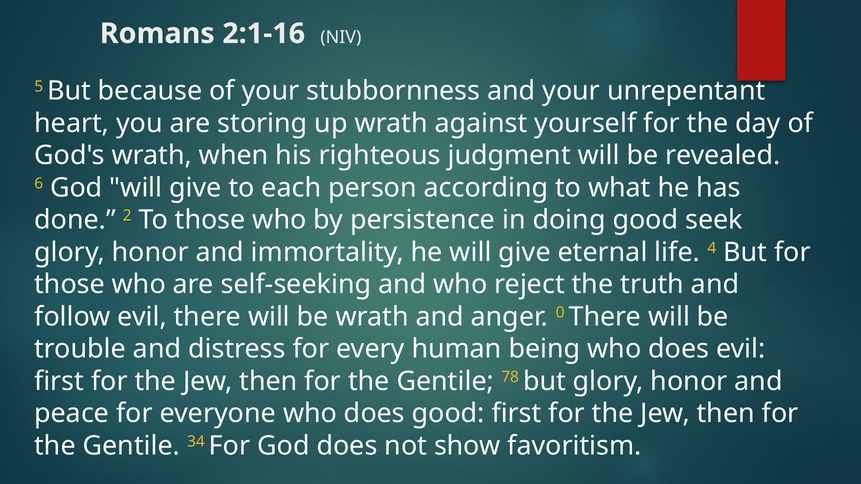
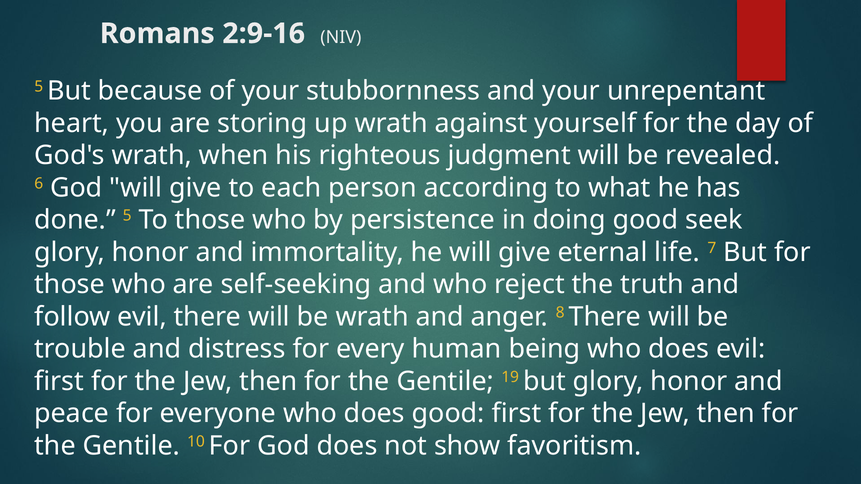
2:1-16: 2:1-16 -> 2:9-16
done 2: 2 -> 5
4: 4 -> 7
0: 0 -> 8
78: 78 -> 19
34: 34 -> 10
